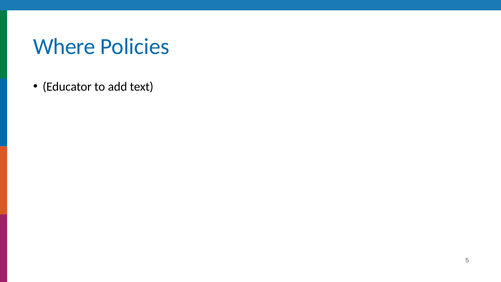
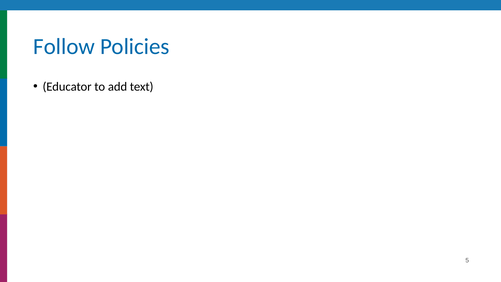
Where: Where -> Follow
